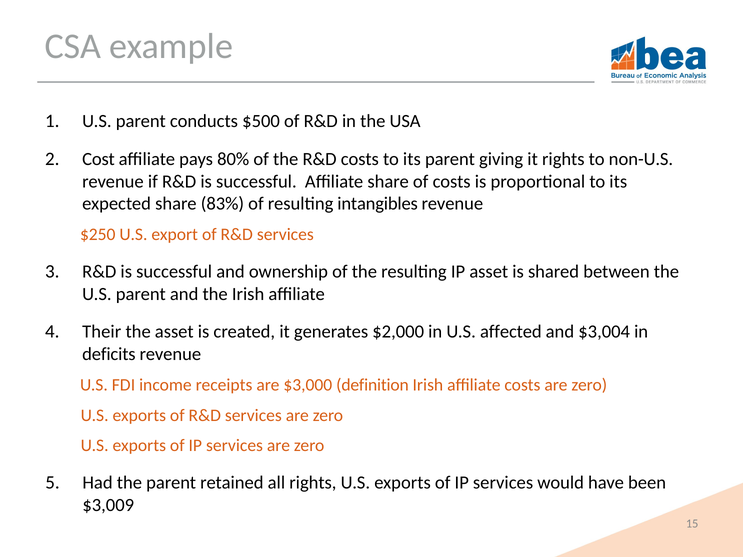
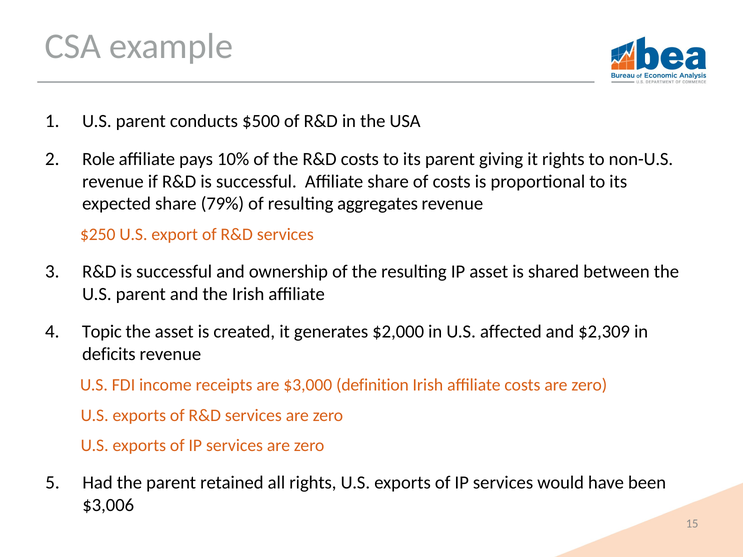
Cost: Cost -> Role
80%: 80% -> 10%
83%: 83% -> 79%
intangibles: intangibles -> aggregates
Their: Their -> Topic
$3,004: $3,004 -> $2,309
$3,009: $3,009 -> $3,006
